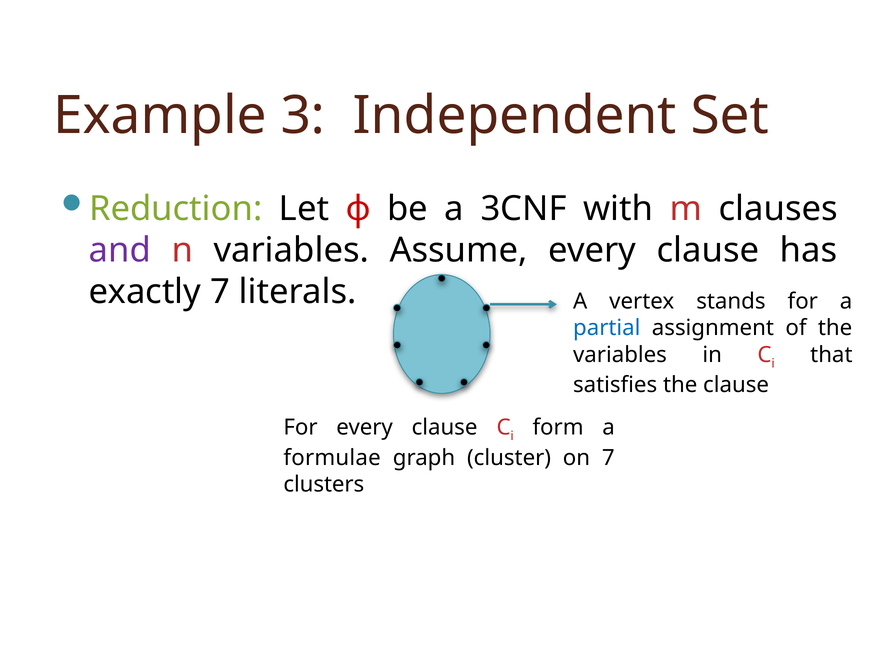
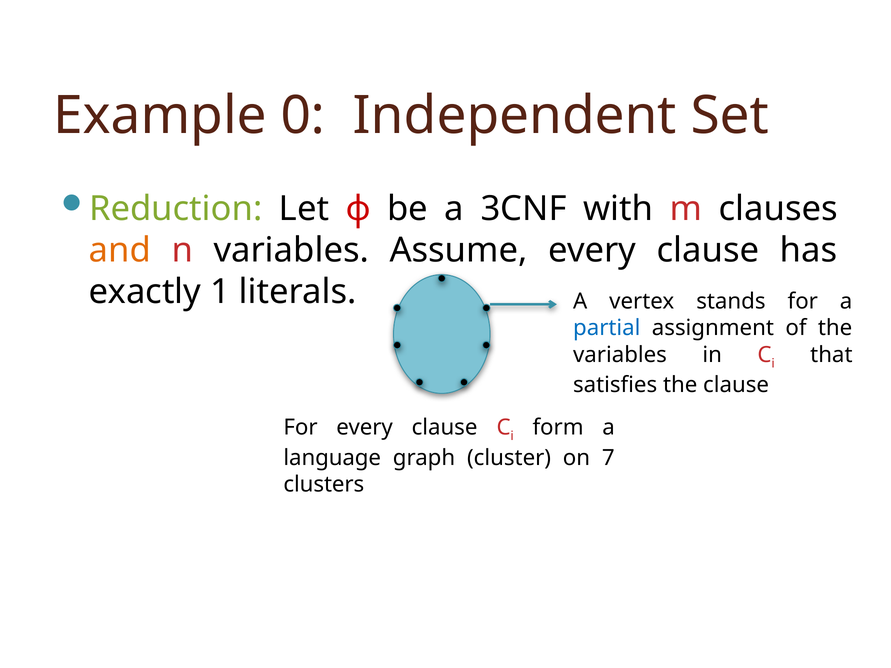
3: 3 -> 0
and colour: purple -> orange
exactly 7: 7 -> 1
formulae: formulae -> language
